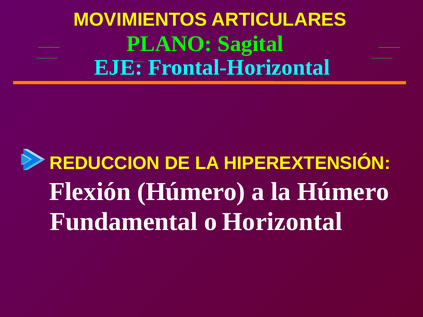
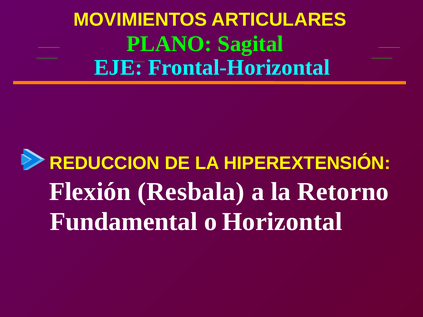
Flexión Húmero: Húmero -> Resbala
la Húmero: Húmero -> Retorno
